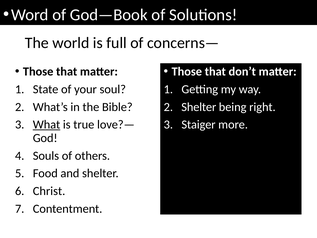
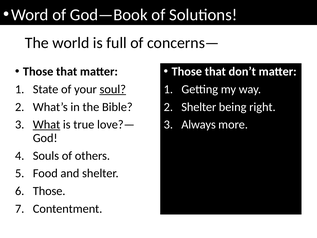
soul underline: none -> present
Staiger: Staiger -> Always
Christ at (49, 191): Christ -> Those
